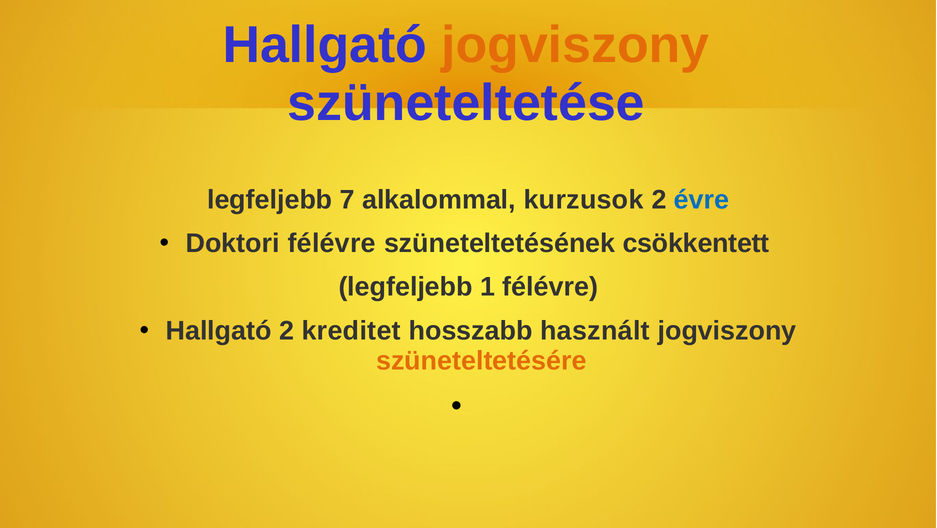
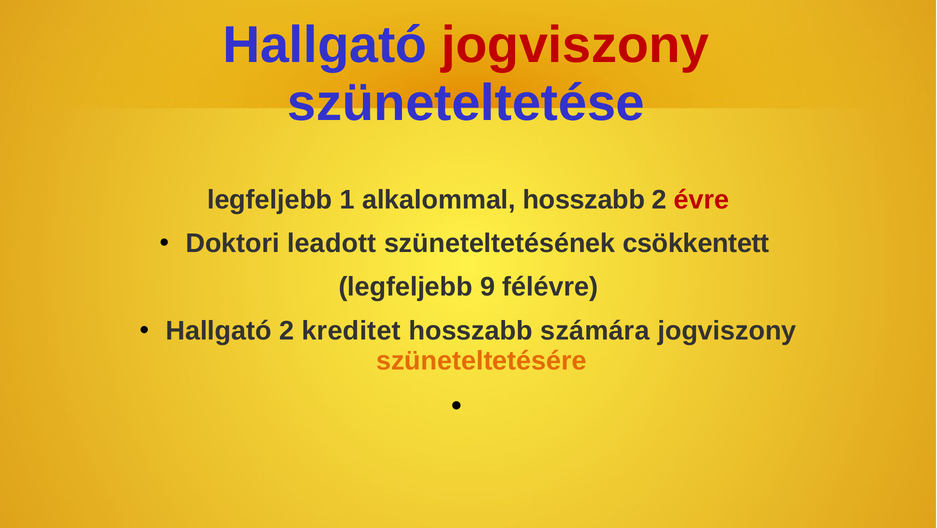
jogviszony at (575, 45) colour: orange -> red
7: 7 -> 1
alkalommal kurzusok: kurzusok -> hosszabb
évre colour: blue -> red
Doktori félévre: félévre -> leadott
1: 1 -> 9
használt: használt -> számára
